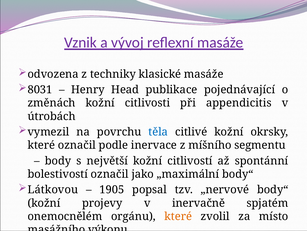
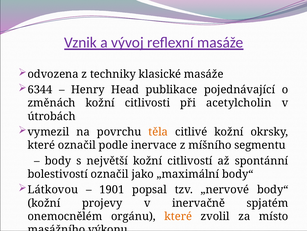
8031: 8031 -> 6344
appendicitis: appendicitis -> acetylcholin
těla colour: blue -> orange
1905: 1905 -> 1901
